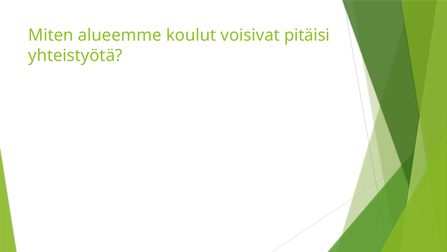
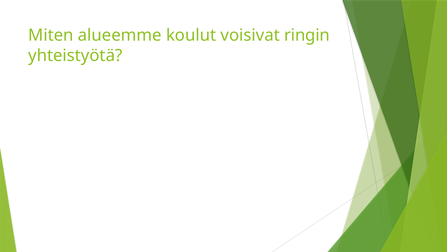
pitäisi: pitäisi -> ringin
